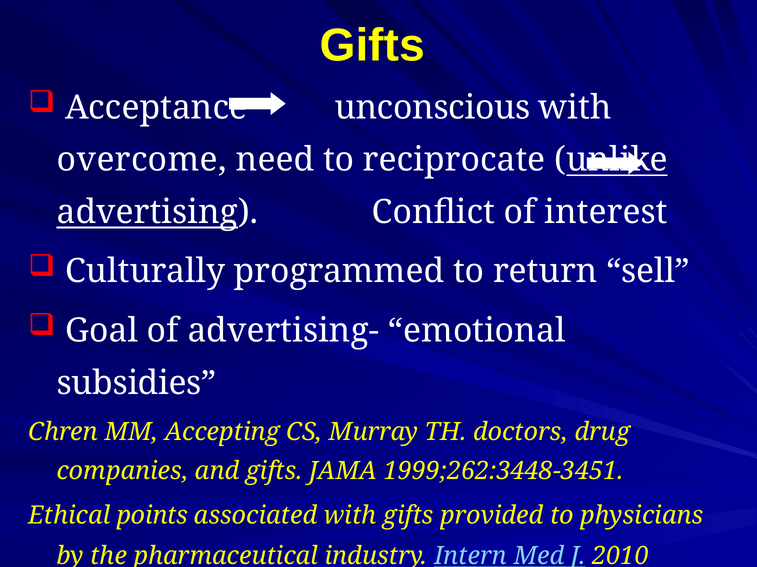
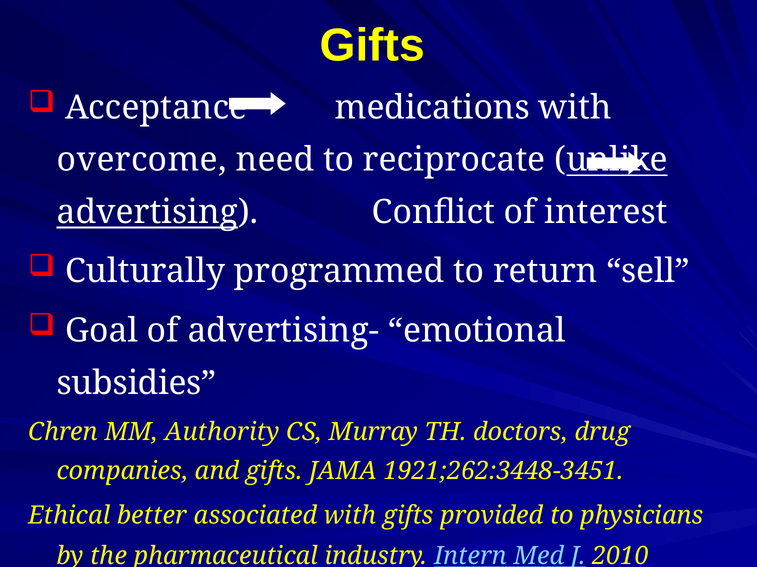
unconscious: unconscious -> medications
Accepting: Accepting -> Authority
1999;262:3448-3451: 1999;262:3448-3451 -> 1921;262:3448-3451
points: points -> better
